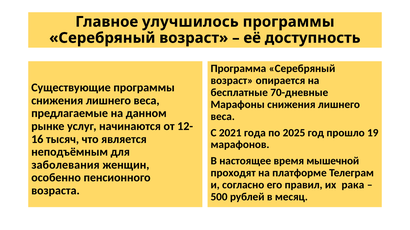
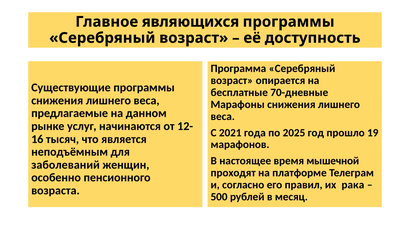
улучшилось: улучшилось -> являющихся
заболевания: заболевания -> заболеваний
